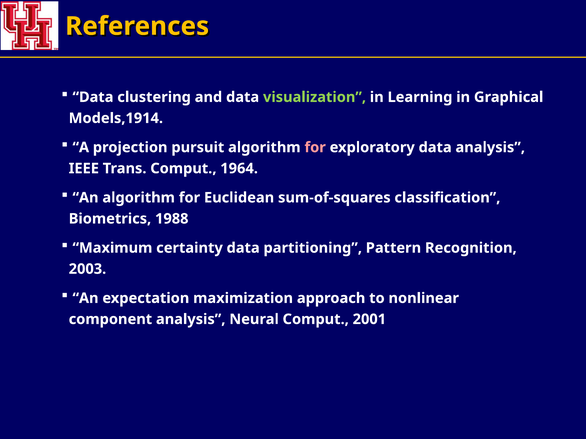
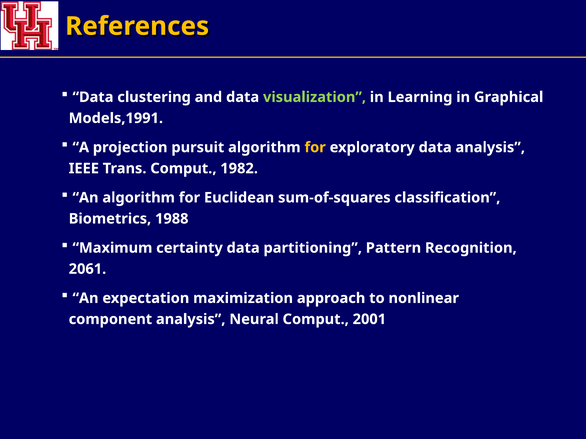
Models,1914: Models,1914 -> Models,1991
for at (315, 148) colour: pink -> yellow
1964: 1964 -> 1982
2003: 2003 -> 2061
